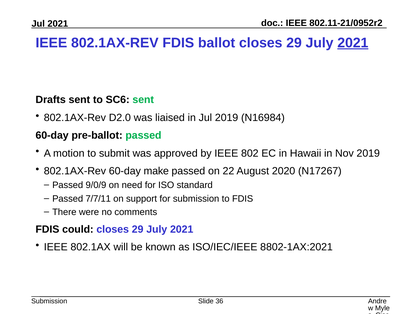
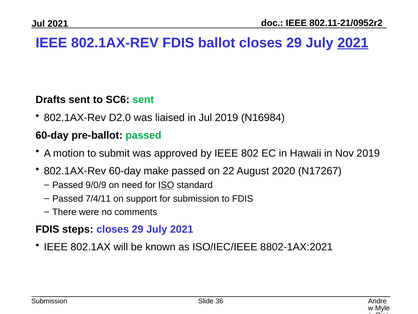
ISO underline: none -> present
7/7/11: 7/7/11 -> 7/4/11
could: could -> steps
